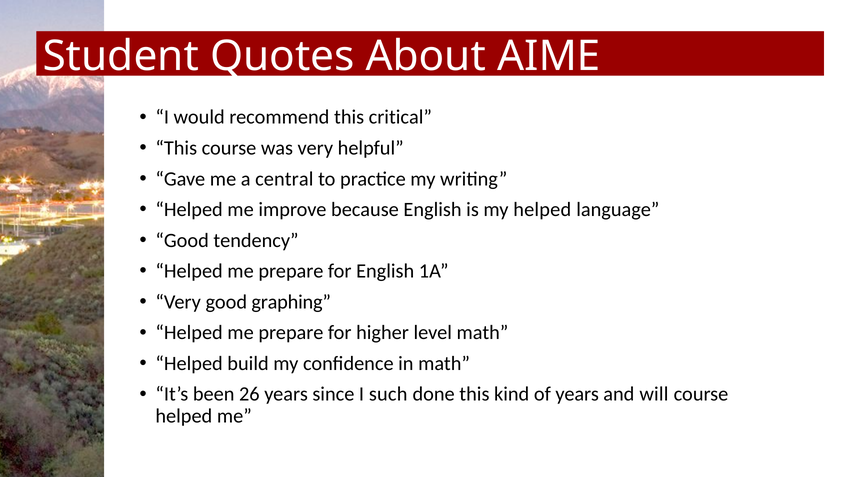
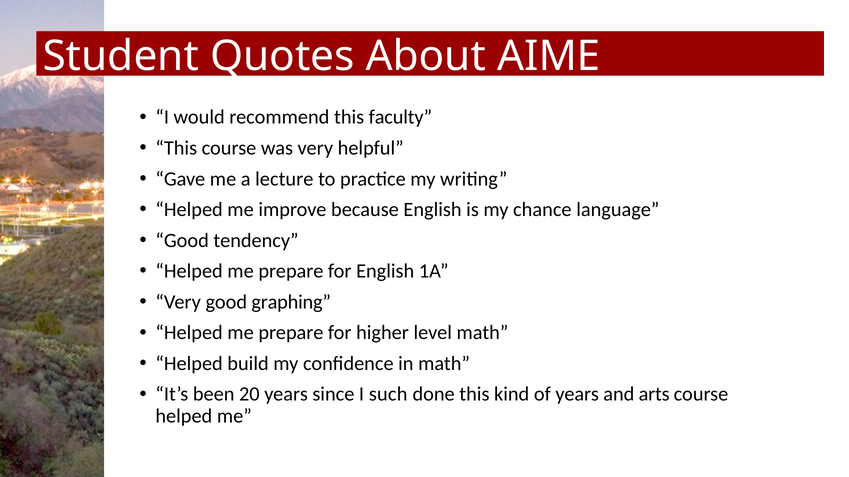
critical: critical -> faculty
central: central -> lecture
my helped: helped -> chance
26: 26 -> 20
will: will -> arts
